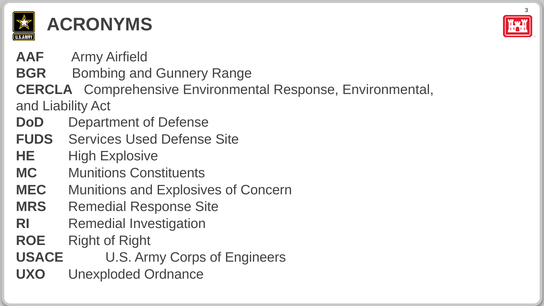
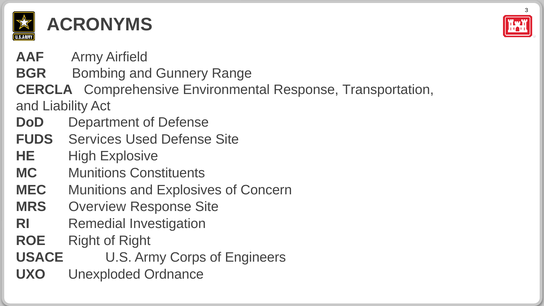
Response Environmental: Environmental -> Transportation
MRS Remedial: Remedial -> Overview
